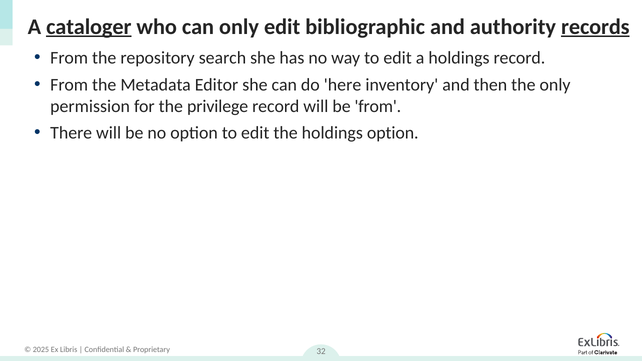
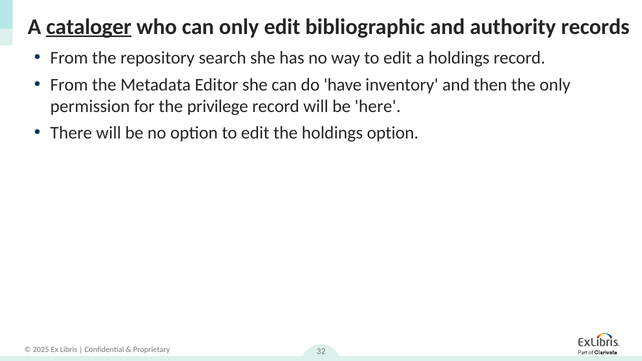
records underline: present -> none
here: here -> have
be from: from -> here
